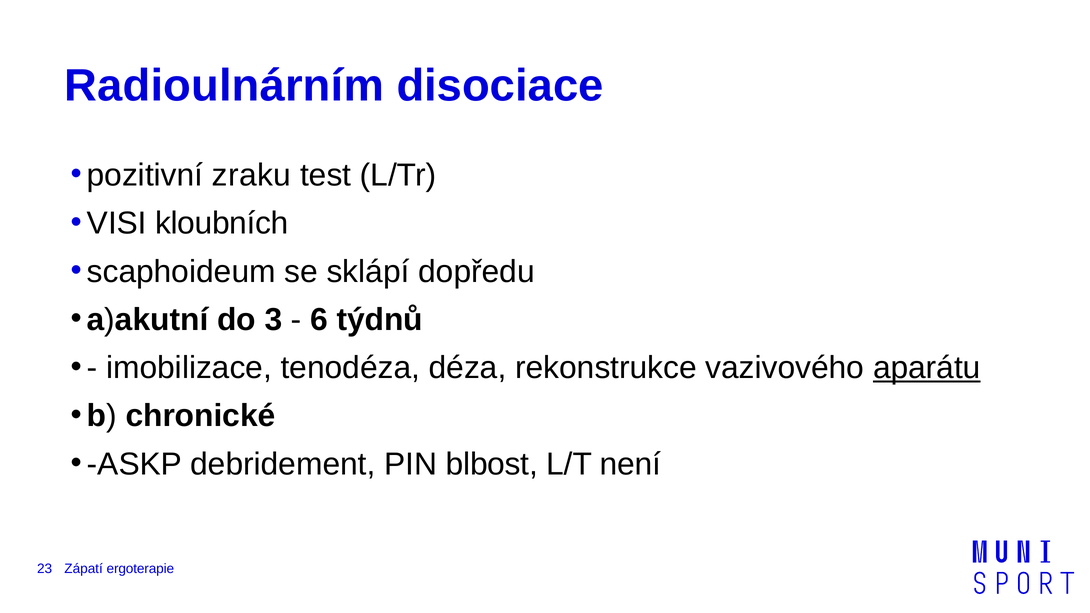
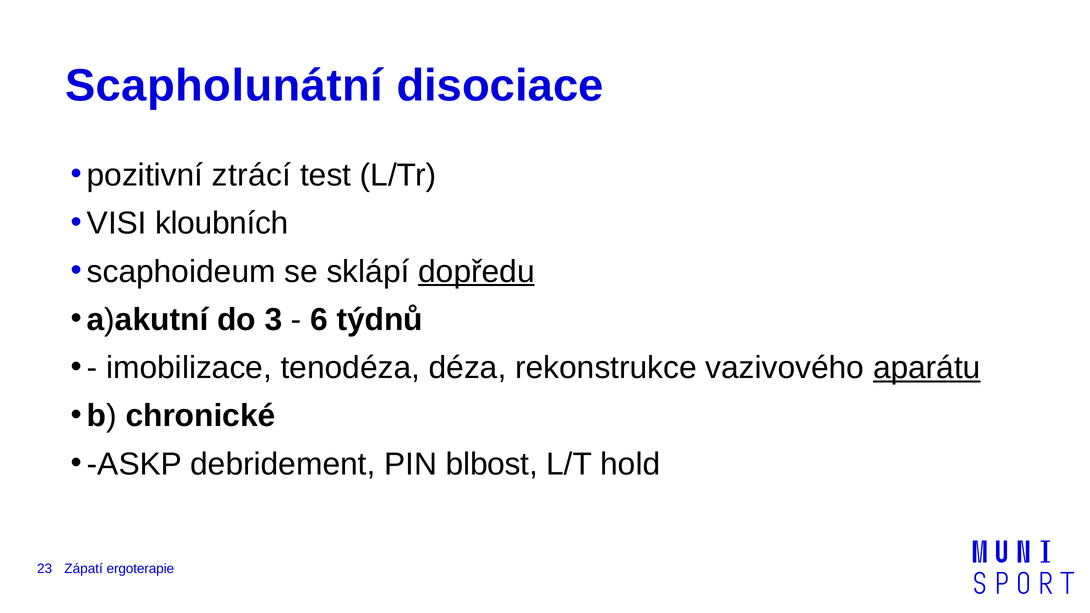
Radioulnárním: Radioulnárním -> Scapholunátní
zraku: zraku -> ztrácí
dopředu underline: none -> present
není: není -> hold
